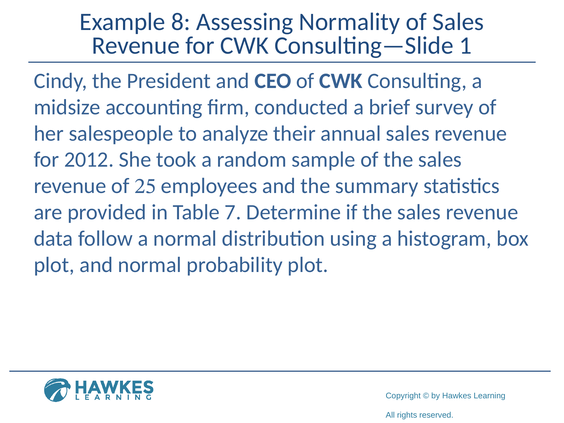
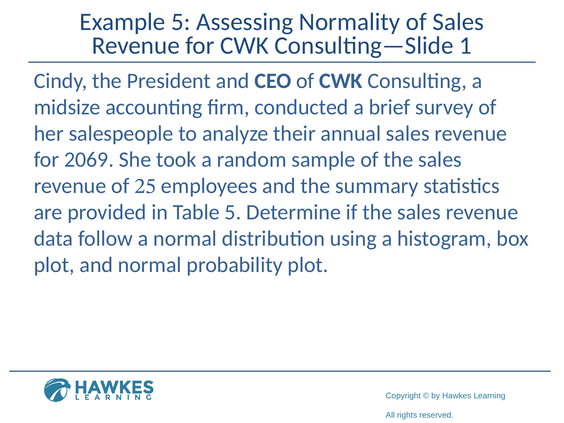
Example 8: 8 -> 5
2012: 2012 -> 2069
Table 7: 7 -> 5
